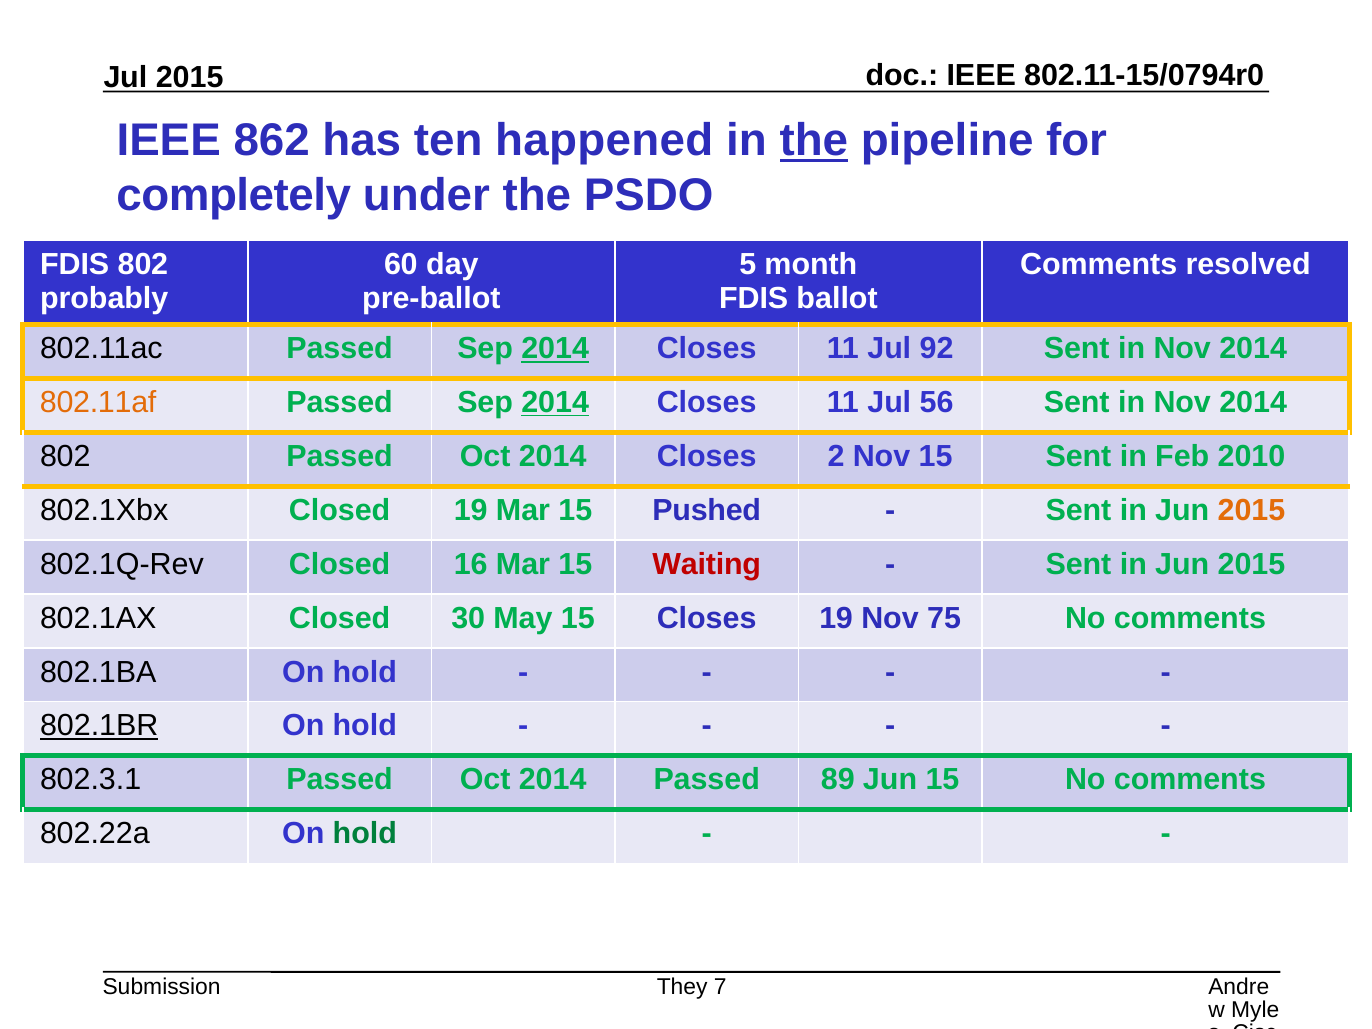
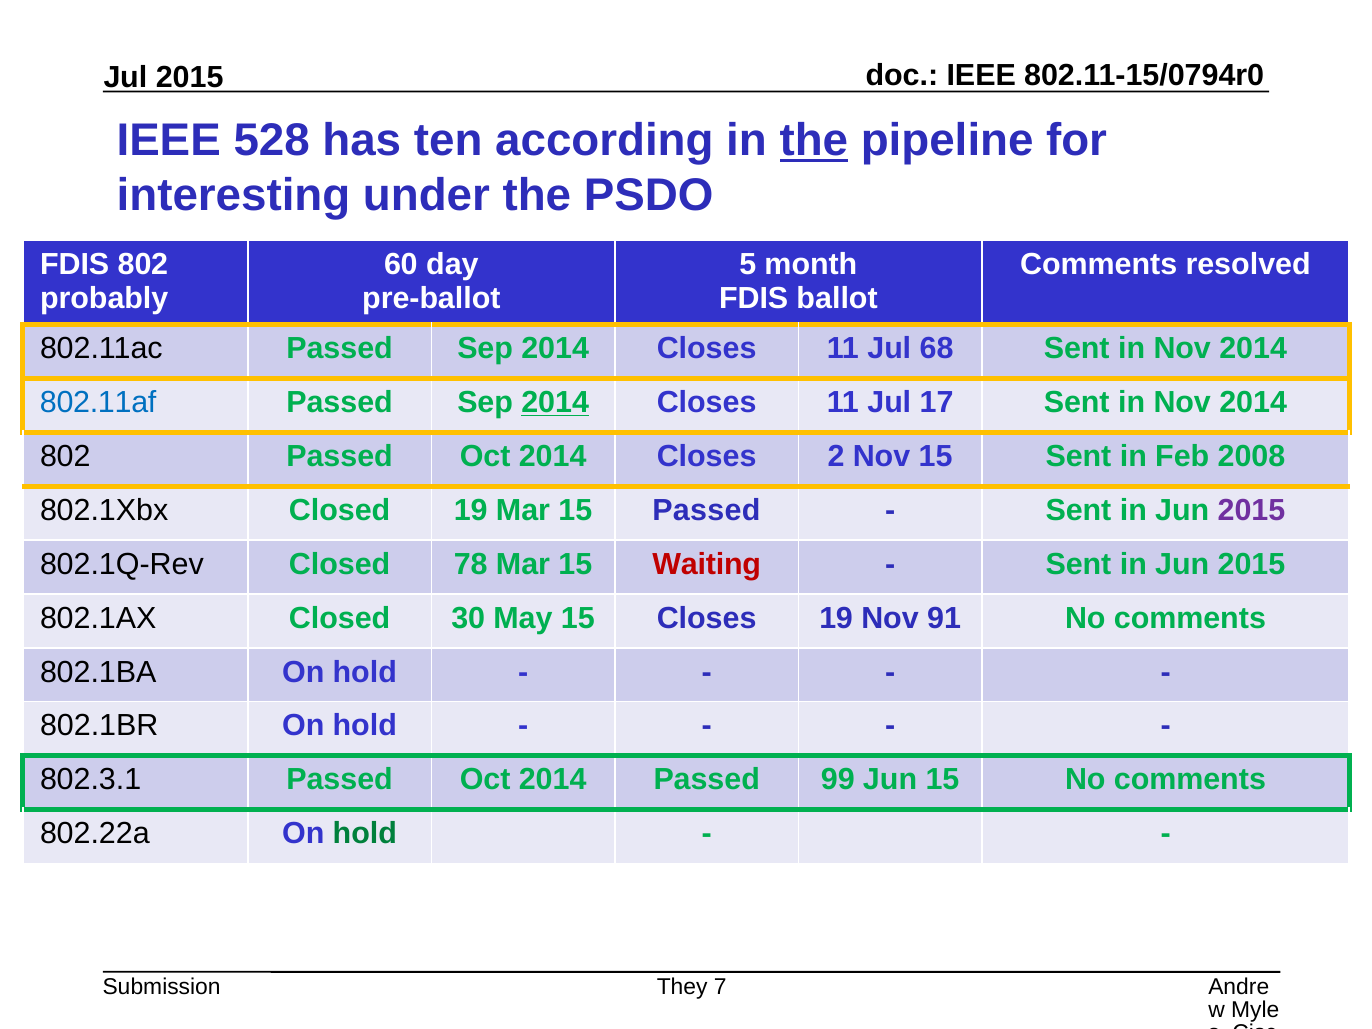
862: 862 -> 528
happened: happened -> according
completely: completely -> interesting
2014 at (555, 349) underline: present -> none
92: 92 -> 68
802.11af colour: orange -> blue
56: 56 -> 17
2010: 2010 -> 2008
15 Pushed: Pushed -> Passed
2015 at (1251, 510) colour: orange -> purple
16: 16 -> 78
75: 75 -> 91
802.1BR underline: present -> none
89: 89 -> 99
